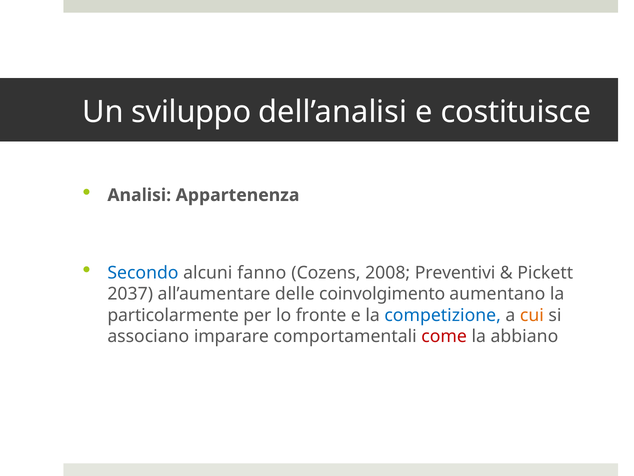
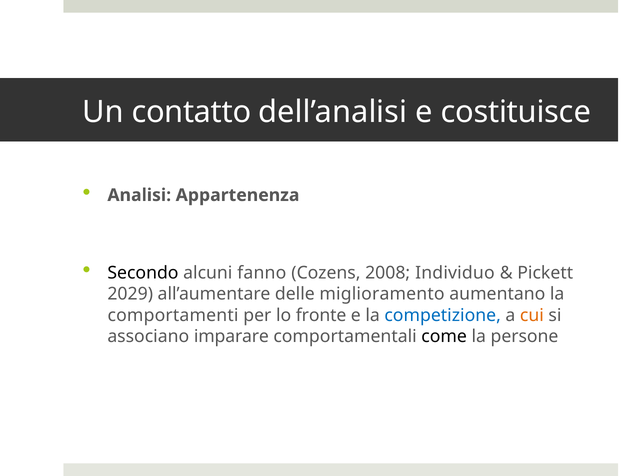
sviluppo: sviluppo -> contatto
Secondo colour: blue -> black
Preventivi: Preventivi -> Individuo
2037: 2037 -> 2029
coinvolgimento: coinvolgimento -> miglioramento
particolarmente: particolarmente -> comportamenti
come colour: red -> black
abbiano: abbiano -> persone
